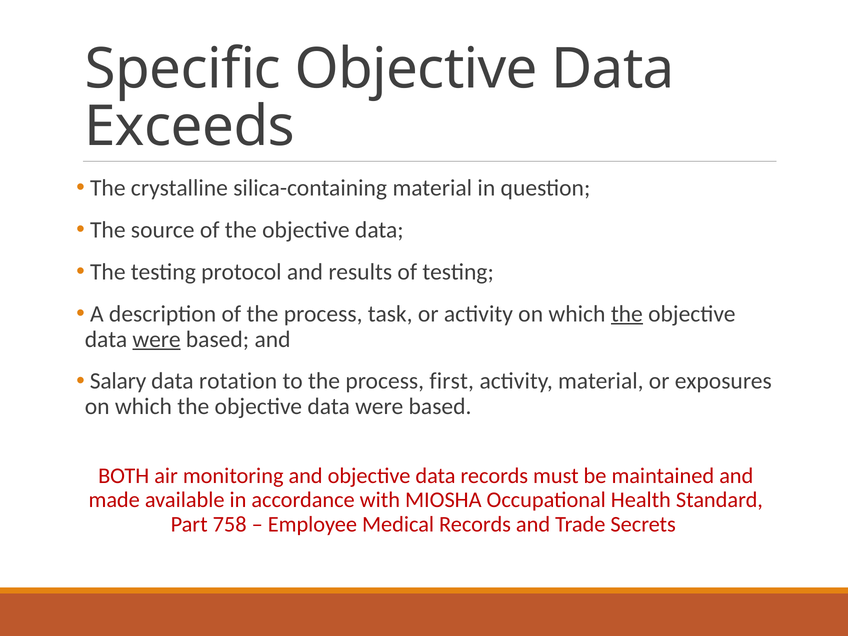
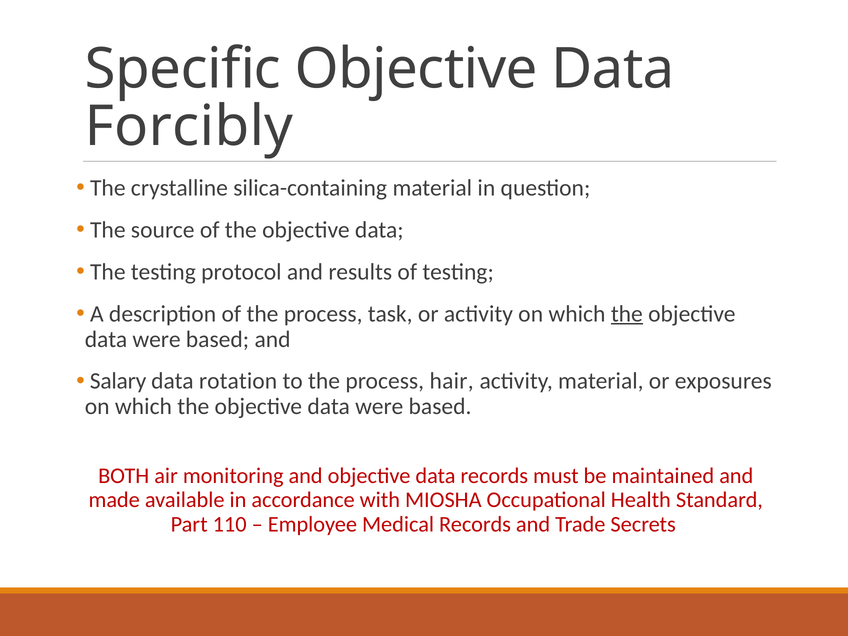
Exceeds: Exceeds -> Forcibly
were at (157, 339) underline: present -> none
first: first -> hair
758: 758 -> 110
